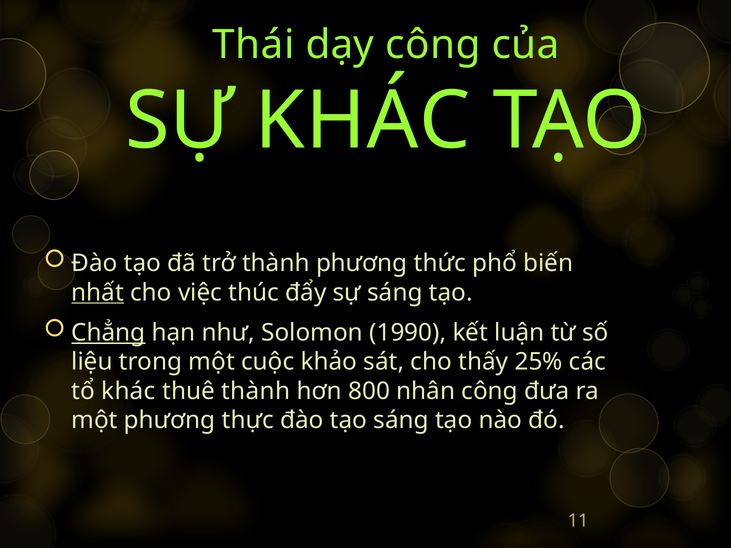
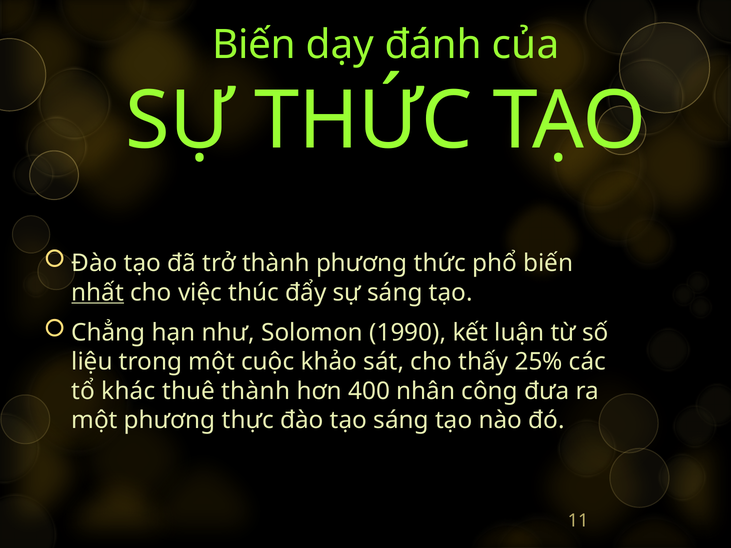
Thái at (254, 45): Thái -> Biến
dạy công: công -> đánh
SỰ KHÁC: KHÁC -> THỨC
Chẳng underline: present -> none
800: 800 -> 400
